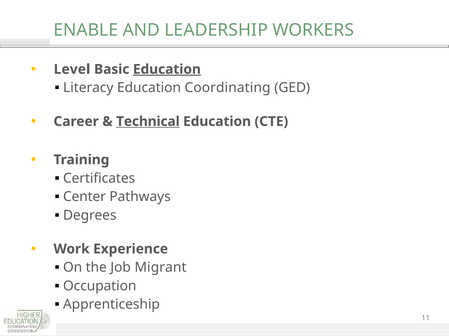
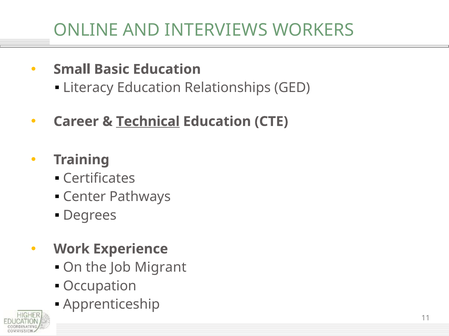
ENABLE: ENABLE -> ONLINE
LEADERSHIP: LEADERSHIP -> INTERVIEWS
Level: Level -> Small
Education at (167, 69) underline: present -> none
Coordinating: Coordinating -> Relationships
